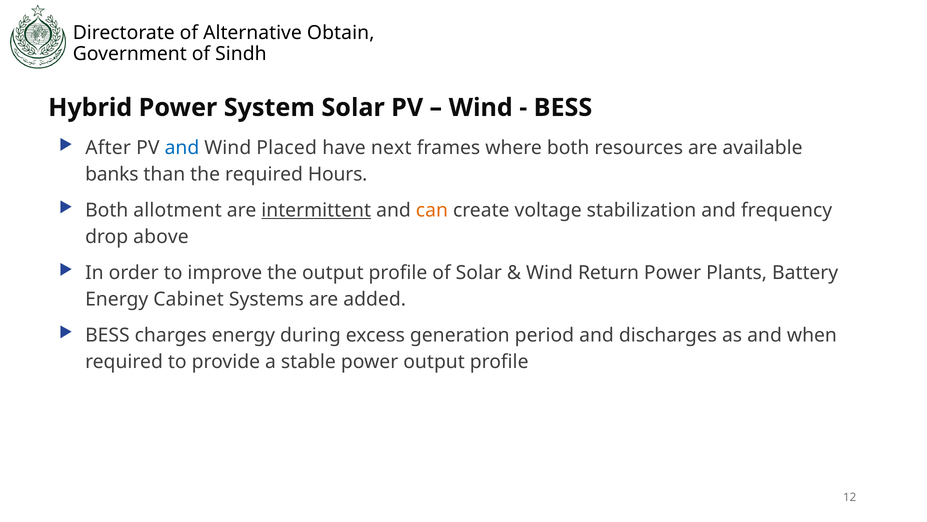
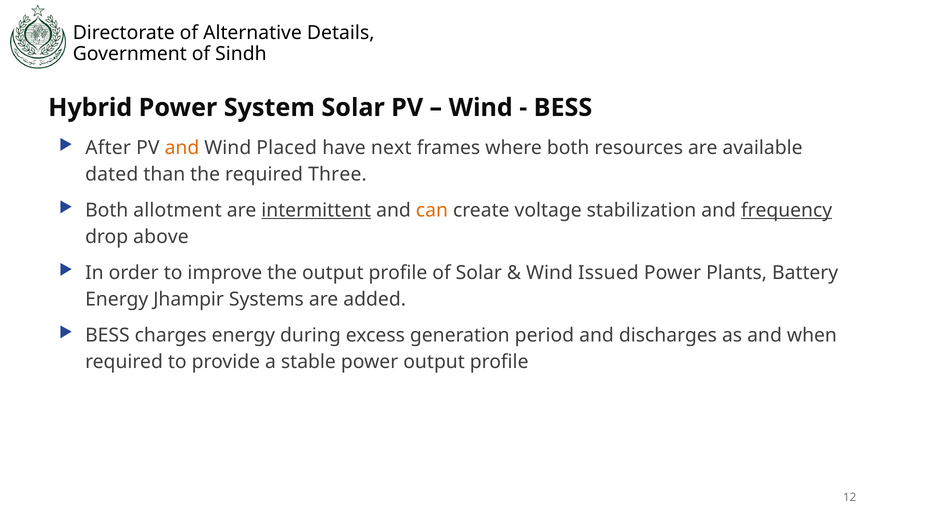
Obtain: Obtain -> Details
and at (182, 148) colour: blue -> orange
banks: banks -> dated
Hours: Hours -> Three
frequency underline: none -> present
Return: Return -> Issued
Cabinet: Cabinet -> Jhampir
